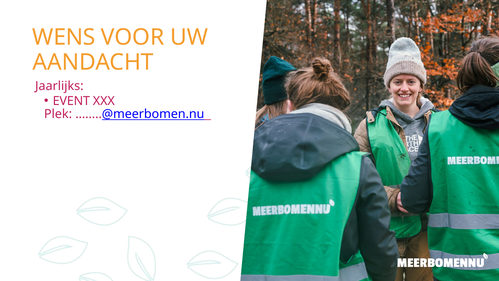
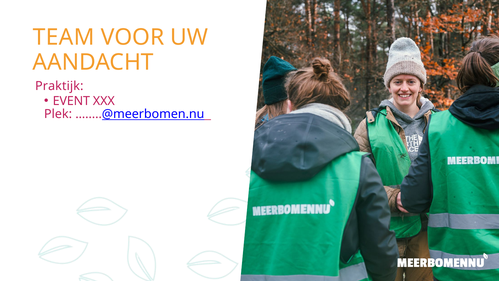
WENS: WENS -> TEAM
Jaarlijks: Jaarlijks -> Praktijk
